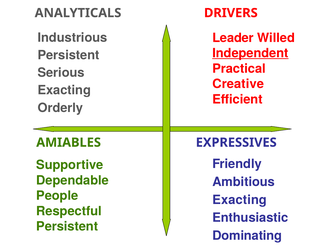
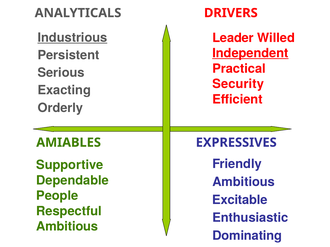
Industrious underline: none -> present
Creative: Creative -> Security
Exacting at (240, 200): Exacting -> Excitable
Persistent at (67, 227): Persistent -> Ambitious
